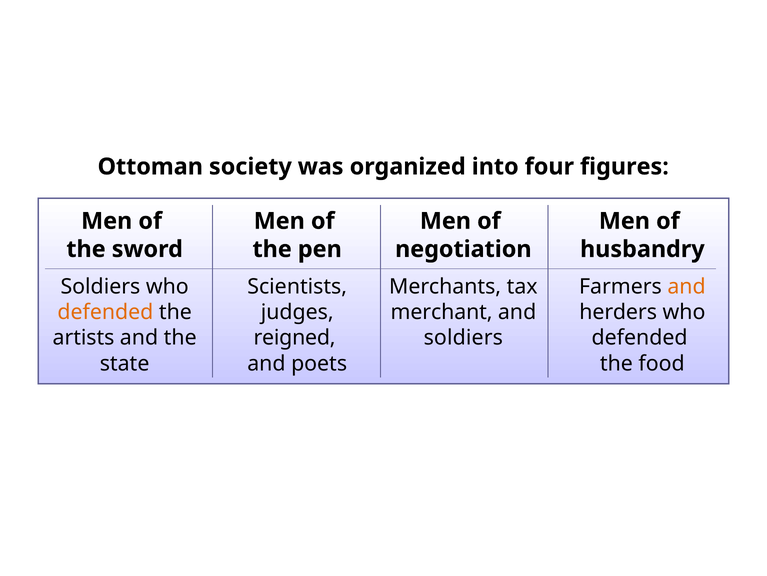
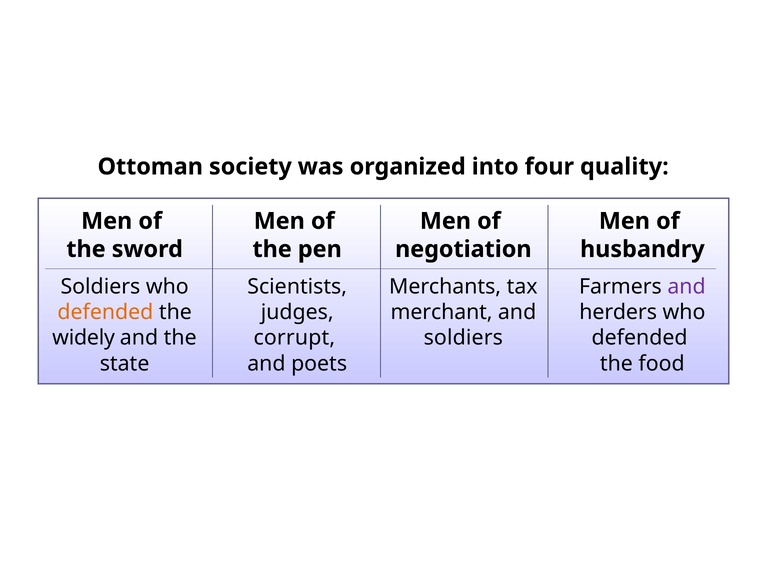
figures: figures -> quality
and at (687, 286) colour: orange -> purple
artists: artists -> widely
reigned: reigned -> corrupt
